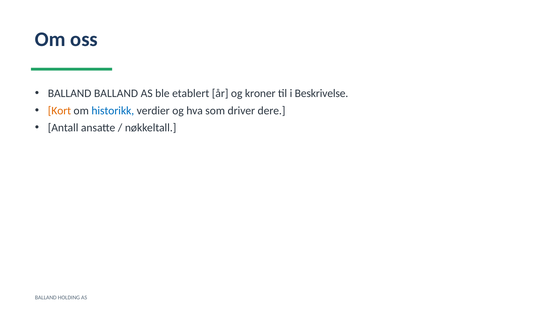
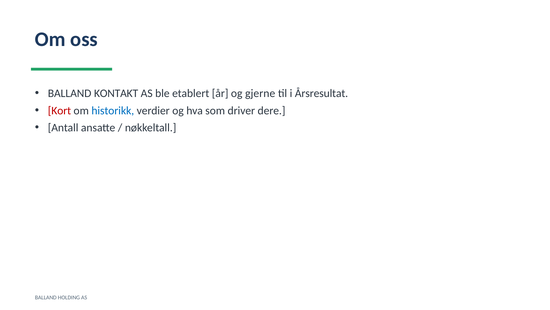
BALLAND BALLAND: BALLAND -> KONTAKT
kroner: kroner -> gjerne
Beskrivelse: Beskrivelse -> Årsresultat
Kort colour: orange -> red
